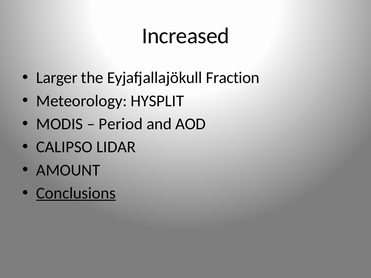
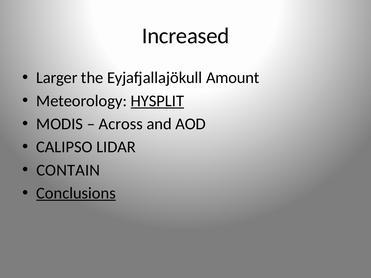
Fraction: Fraction -> Amount
HYSPLIT underline: none -> present
Period: Period -> Across
AMOUNT: AMOUNT -> CONTAIN
